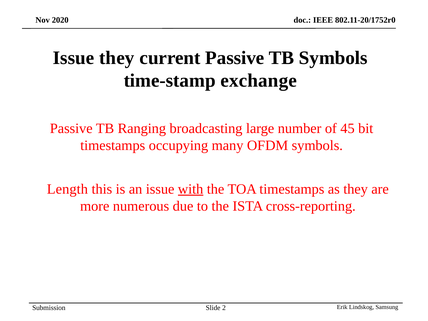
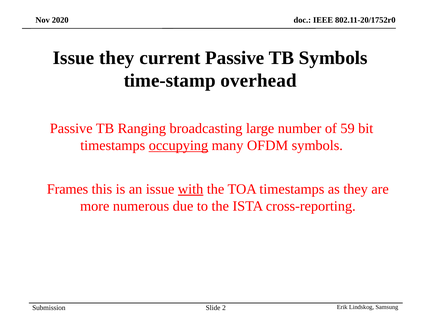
exchange: exchange -> overhead
45: 45 -> 59
occupying underline: none -> present
Length: Length -> Frames
